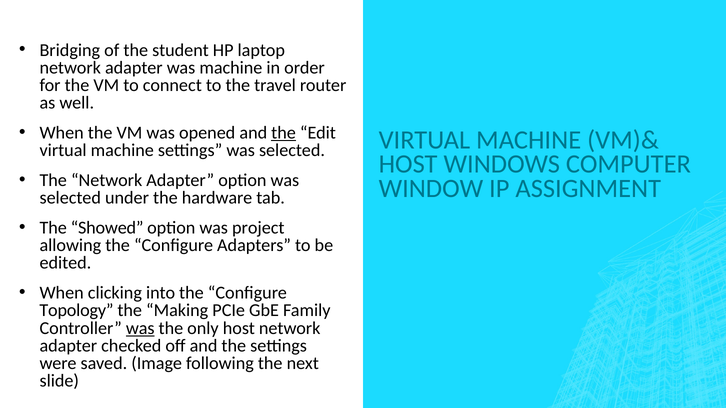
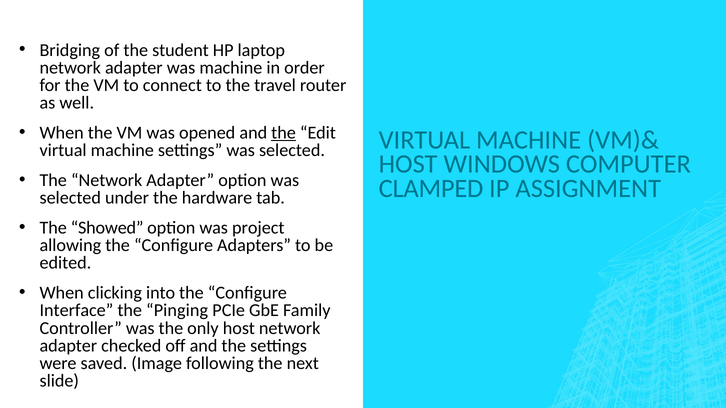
WINDOW: WINDOW -> CLAMPED
Topology: Topology -> Interface
Making: Making -> Pinging
was at (140, 328) underline: present -> none
